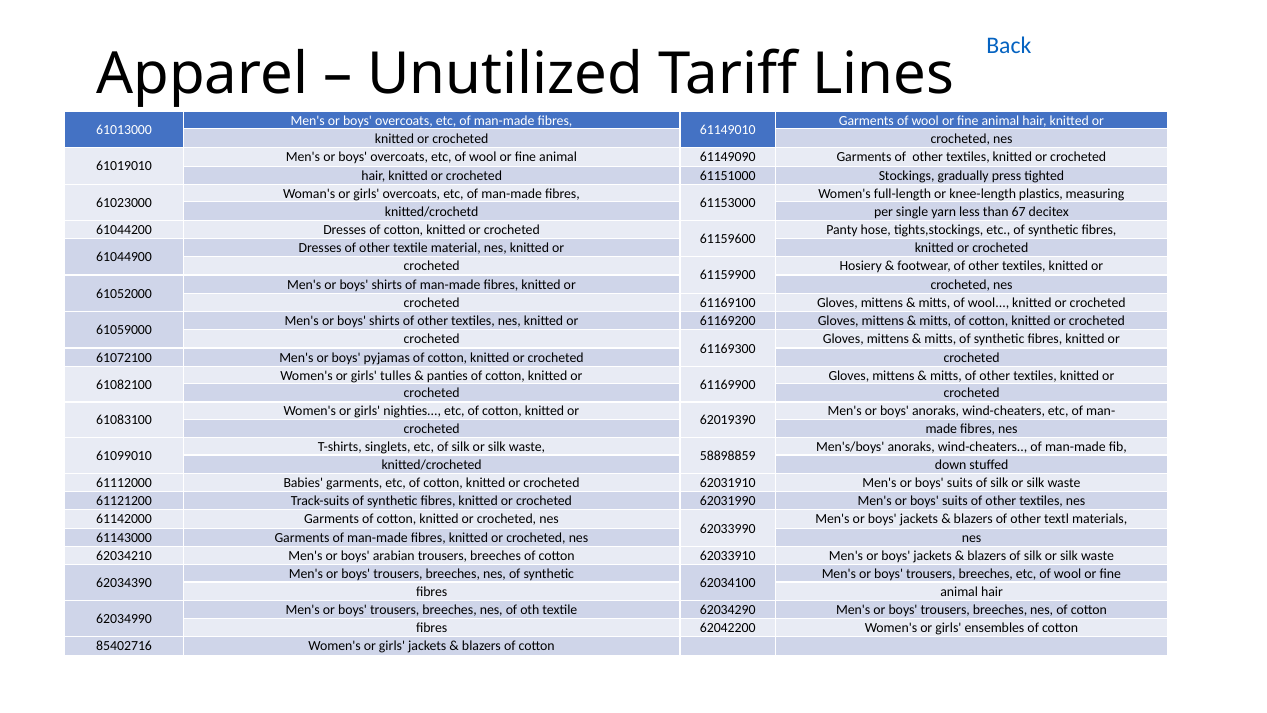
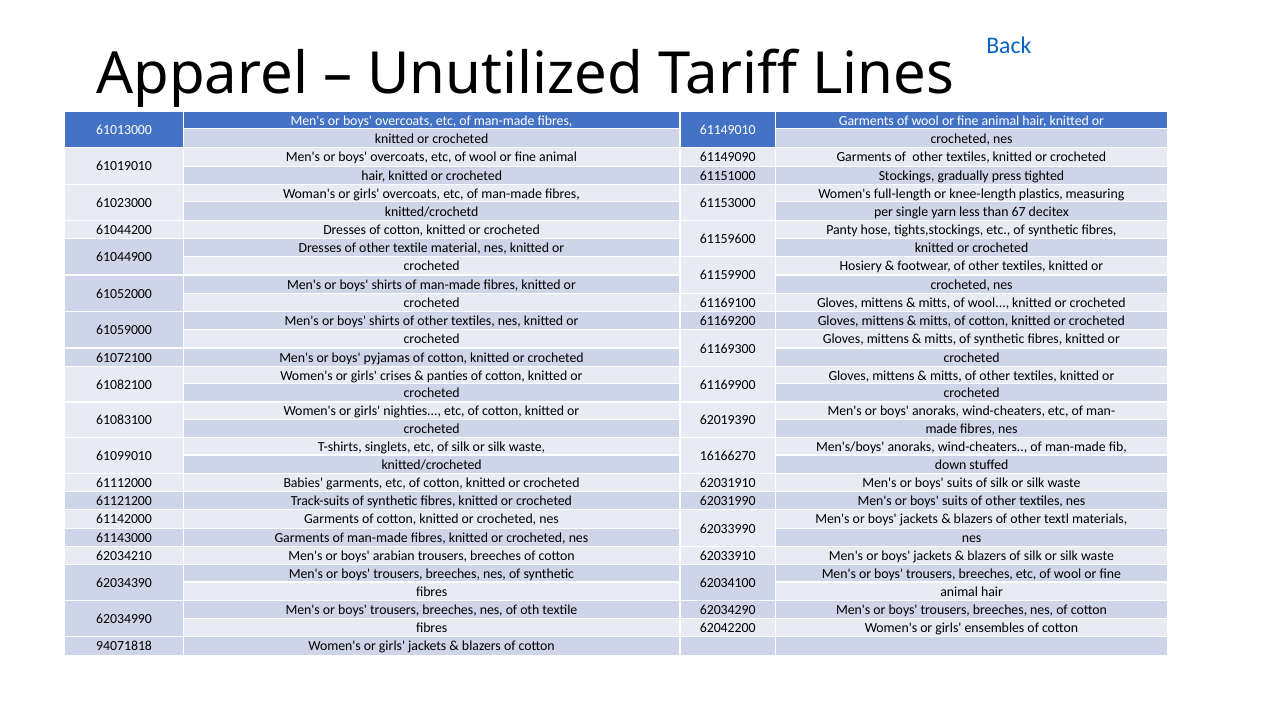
tulles: tulles -> crises
58898859: 58898859 -> 16166270
85402716: 85402716 -> 94071818
